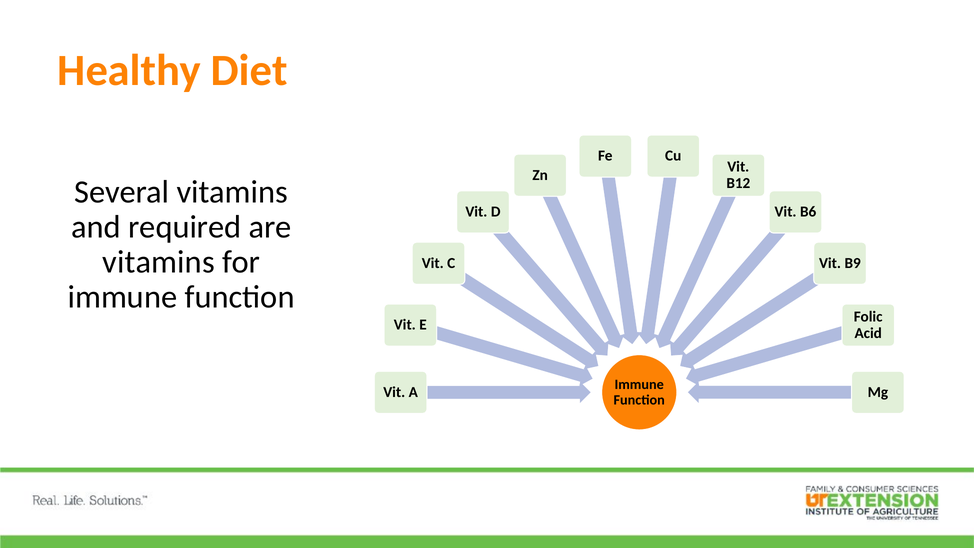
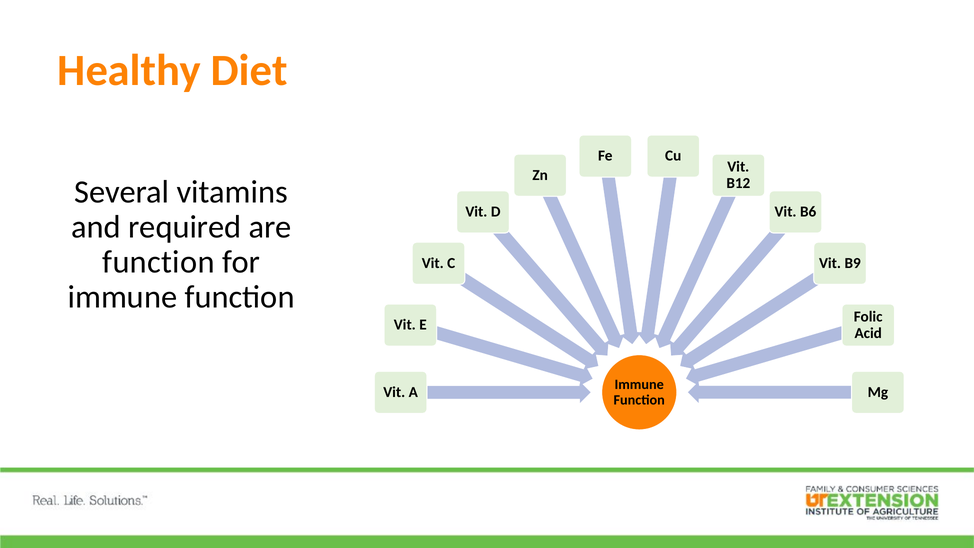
vitamins at (159, 262): vitamins -> function
